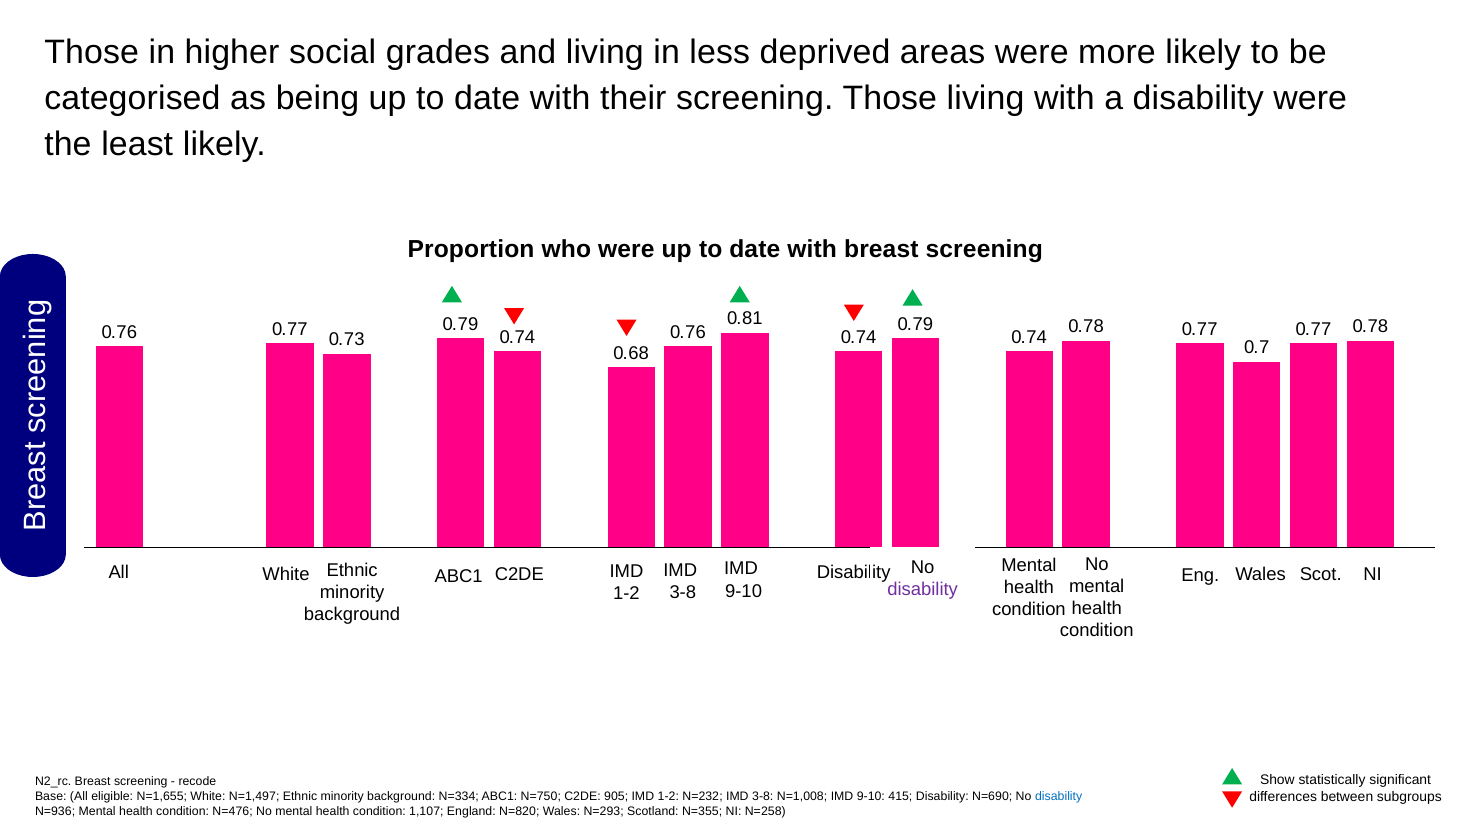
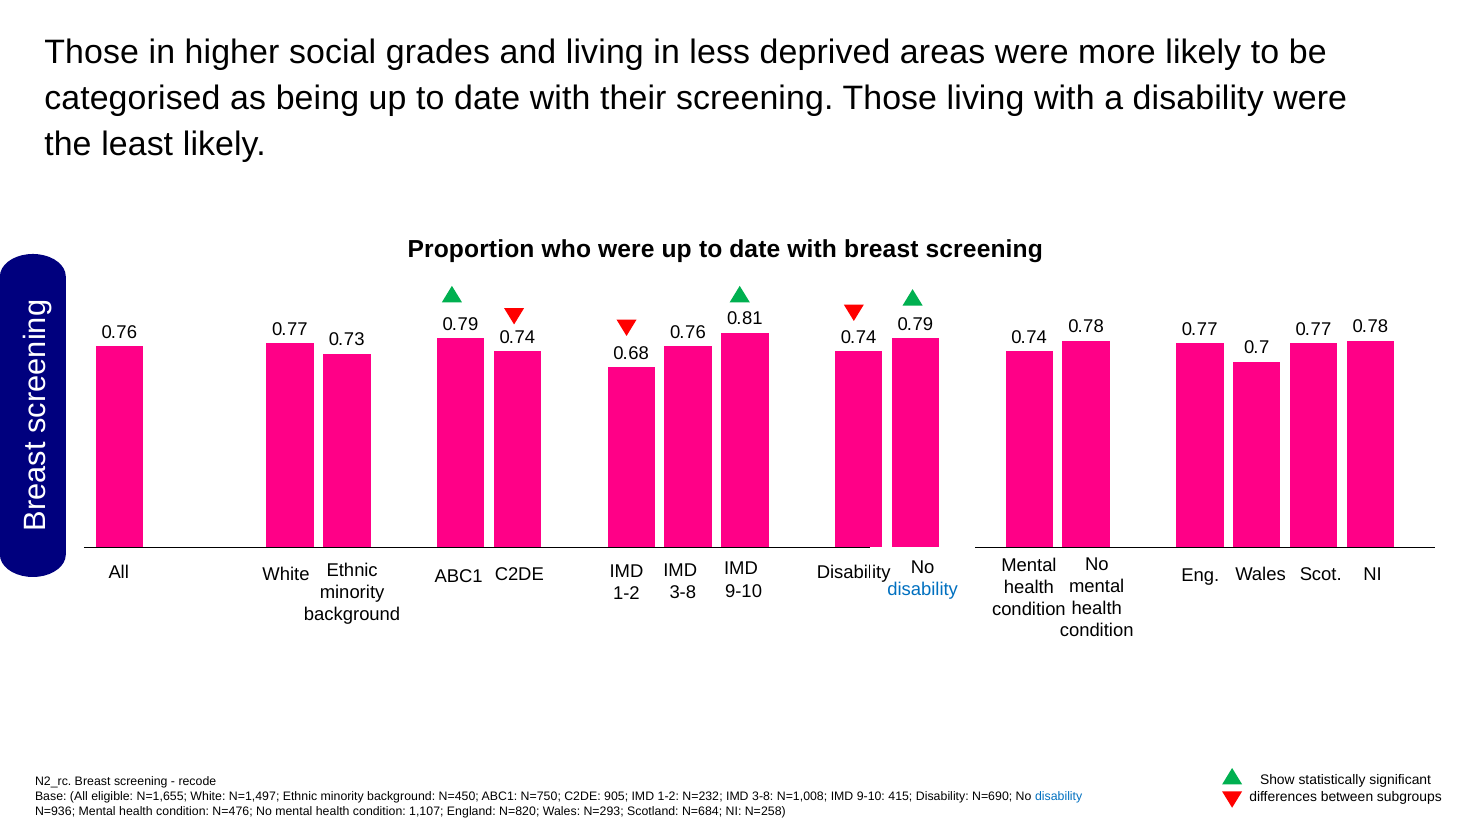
disability at (923, 590) colour: purple -> blue
N=334: N=334 -> N=450
N=355: N=355 -> N=684
